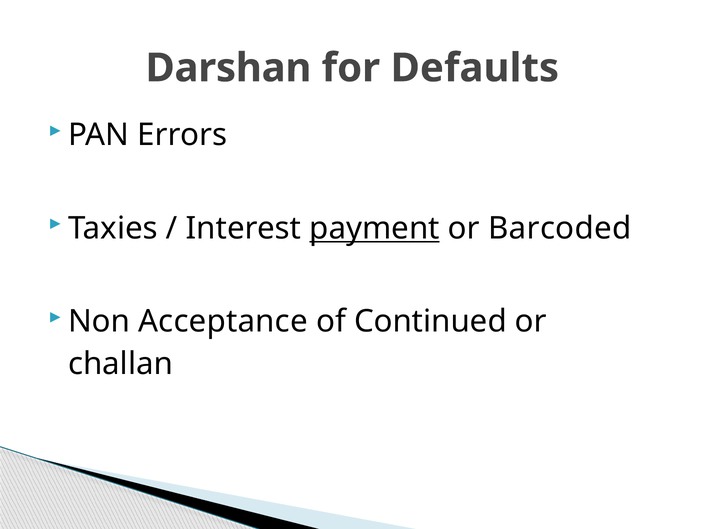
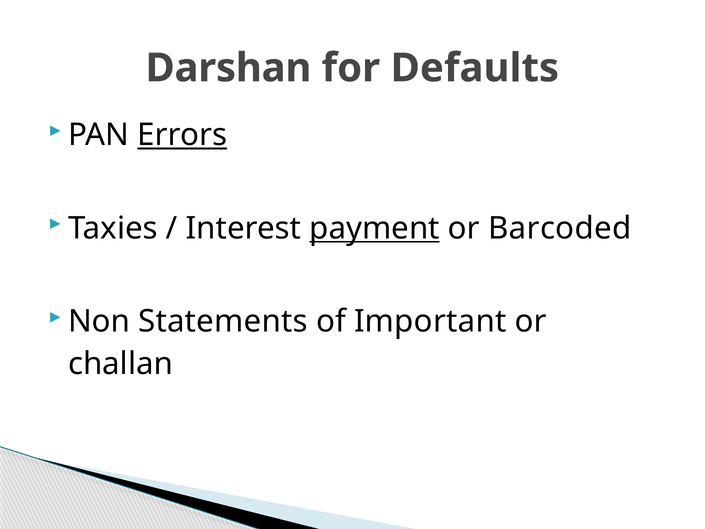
Errors underline: none -> present
Acceptance: Acceptance -> Statements
Continued: Continued -> Important
